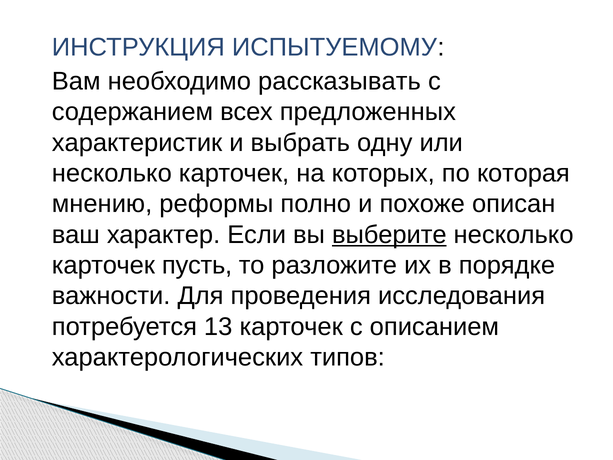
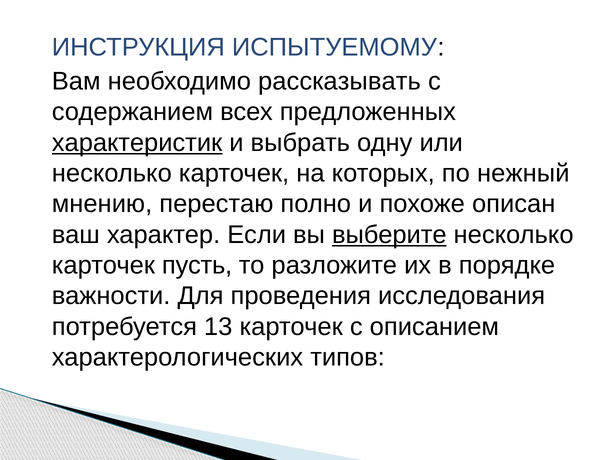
характеристик underline: none -> present
которая: которая -> нежный
реформы: реформы -> перестаю
